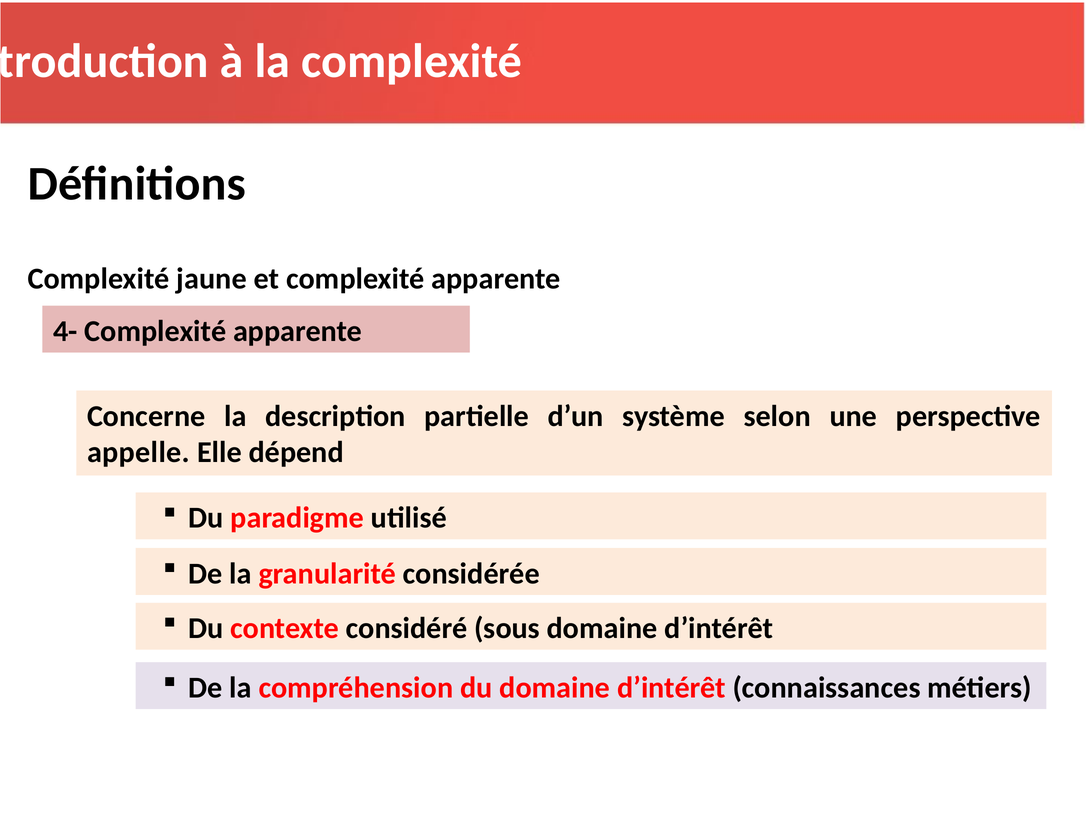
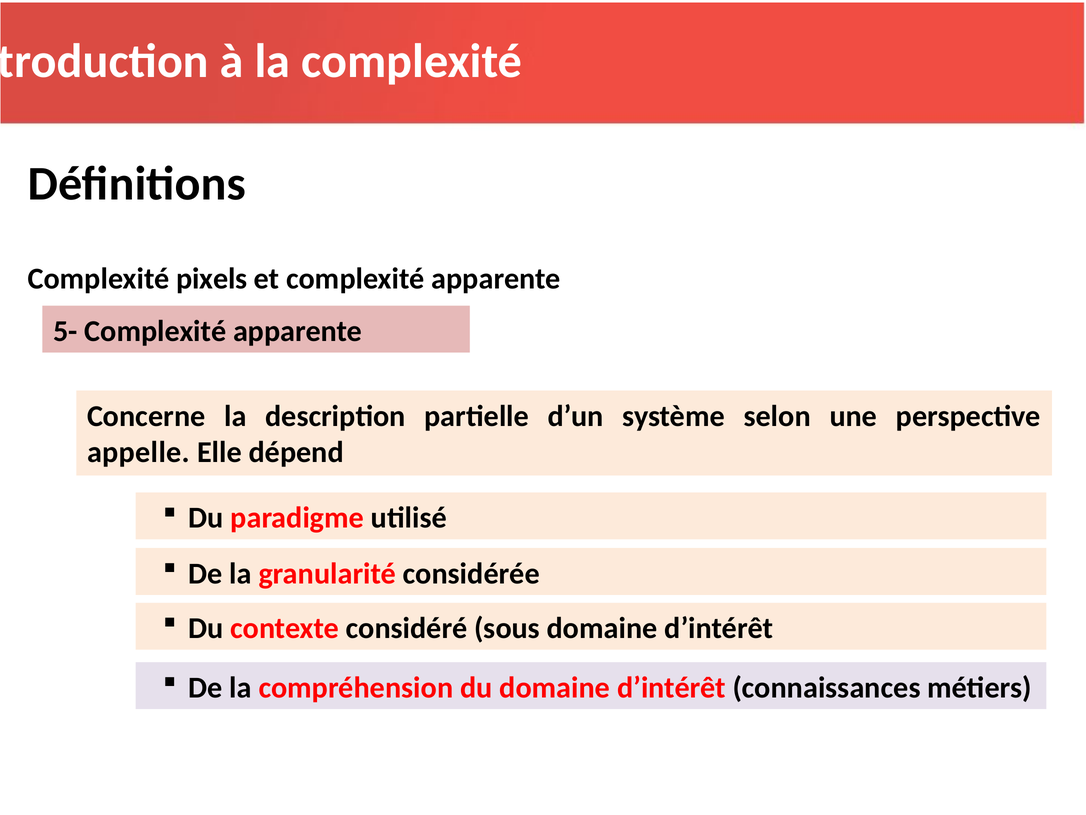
jaune: jaune -> pixels
4-: 4- -> 5-
